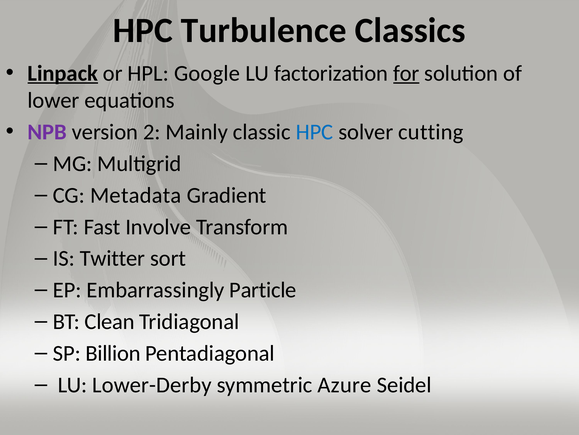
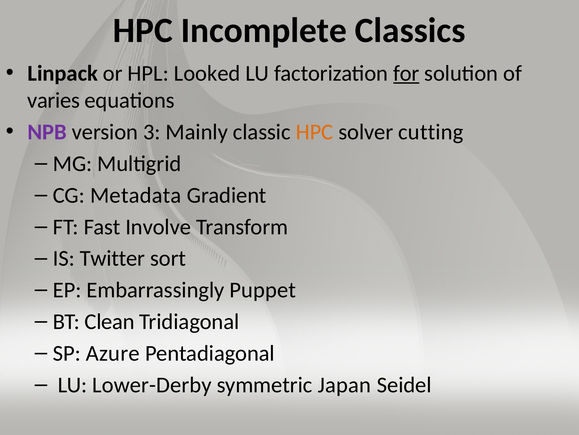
Turbulence: Turbulence -> Incomplete
Linpack underline: present -> none
Google: Google -> Looked
lower: lower -> varies
2: 2 -> 3
HPC at (315, 132) colour: blue -> orange
Particle: Particle -> Puppet
Billion: Billion -> Azure
Azure: Azure -> Japan
